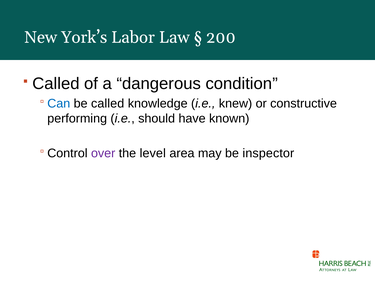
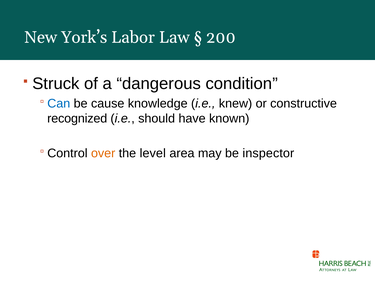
Called at (56, 84): Called -> Struck
be called: called -> cause
performing: performing -> recognized
over colour: purple -> orange
